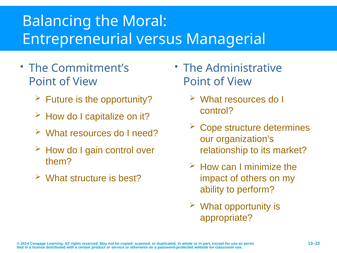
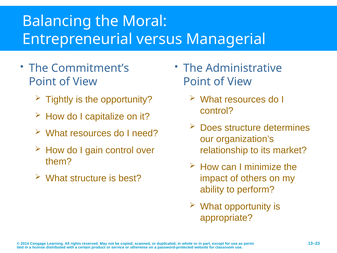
Future: Future -> Tightly
Cope: Cope -> Does
